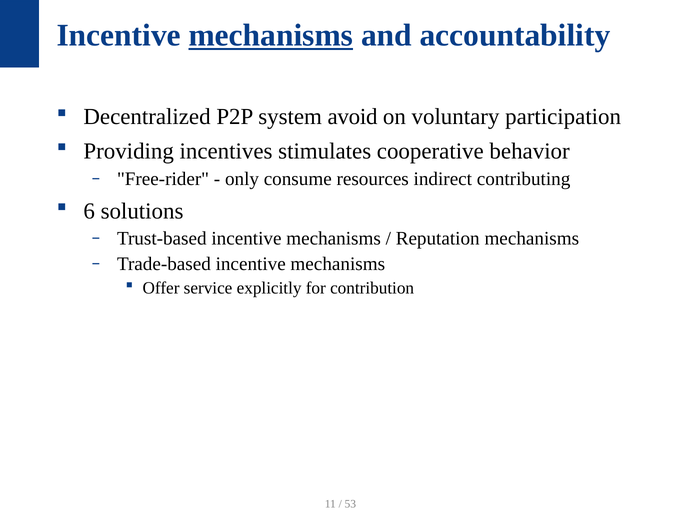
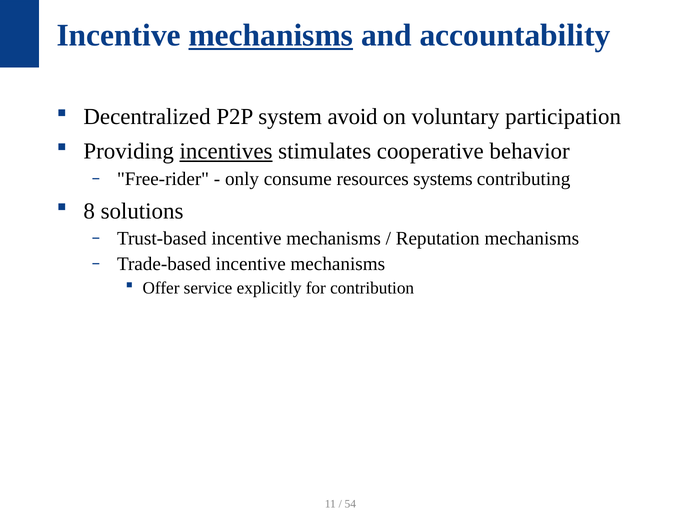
incentives underline: none -> present
indirect: indirect -> systems
6: 6 -> 8
53: 53 -> 54
